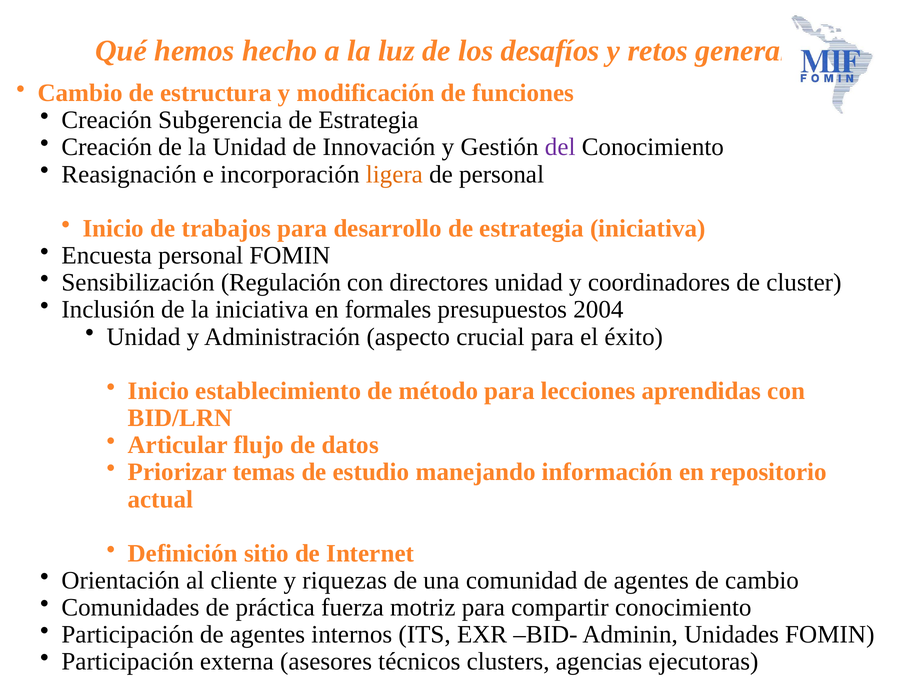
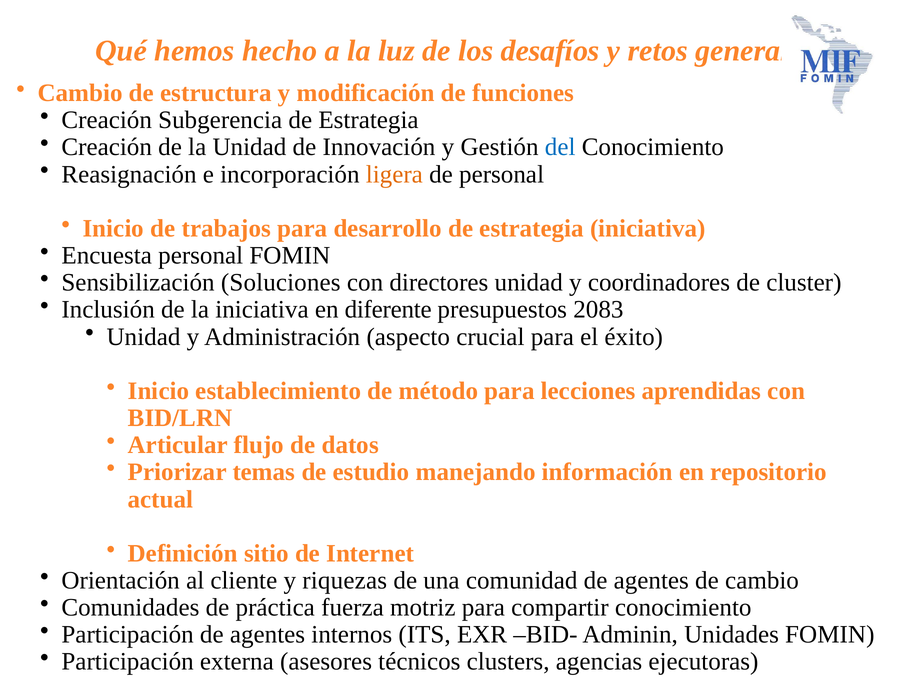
del colour: purple -> blue
Regulación: Regulación -> Soluciones
formales: formales -> diferente
2004: 2004 -> 2083
